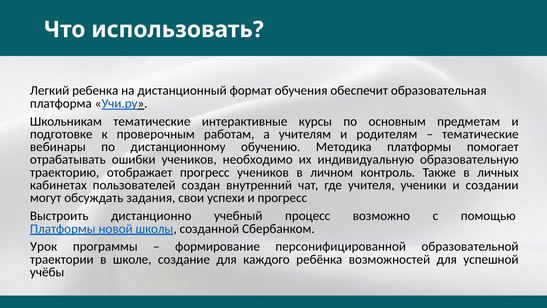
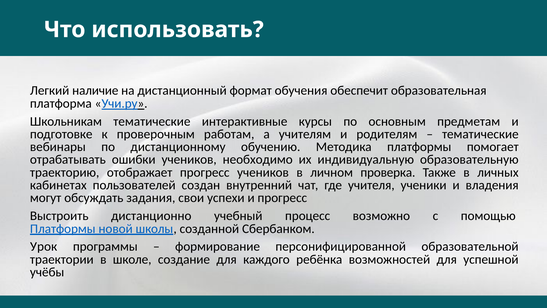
ребенка: ребенка -> наличие
контроль: контроль -> проверка
создании: создании -> владения
